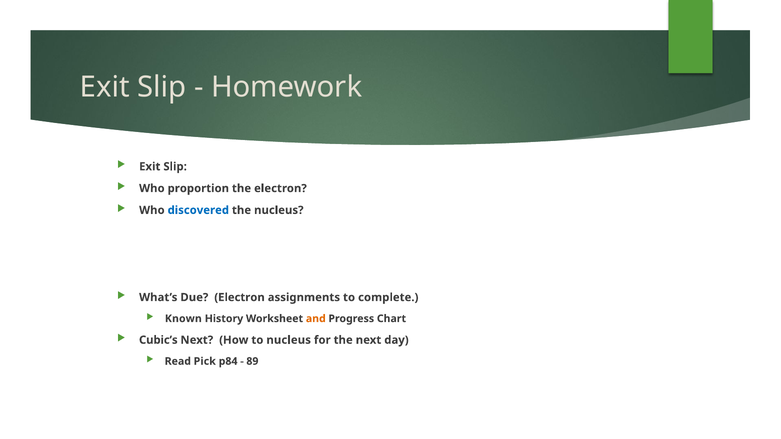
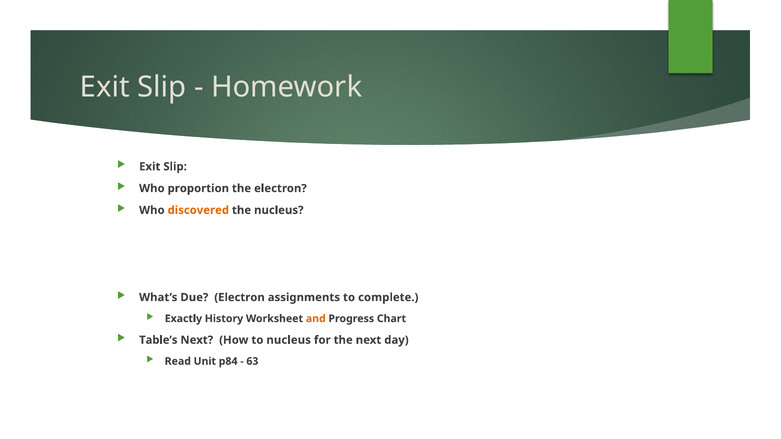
discovered colour: blue -> orange
Known: Known -> Exactly
Cubic’s: Cubic’s -> Table’s
Pick: Pick -> Unit
89: 89 -> 63
